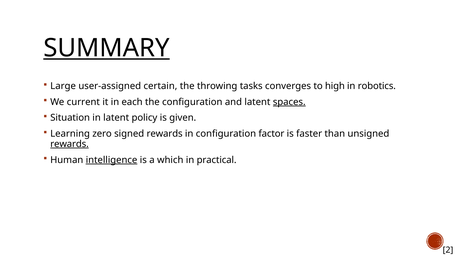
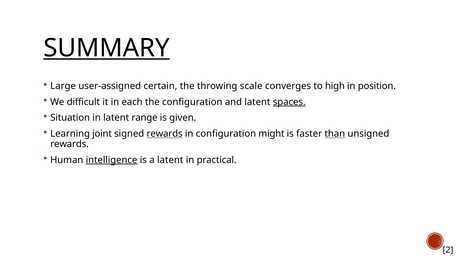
tasks: tasks -> scale
robotics: robotics -> position
current: current -> difficult
policy: policy -> range
zero: zero -> joint
rewards at (165, 134) underline: none -> present
factor: factor -> might
than underline: none -> present
rewards at (70, 144) underline: present -> none
a which: which -> latent
